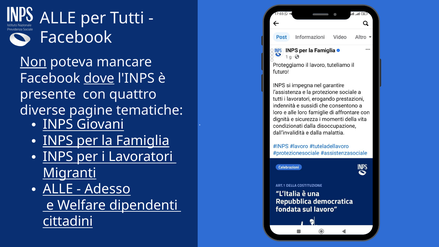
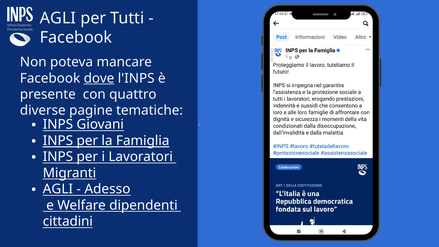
ALLE at (58, 18): ALLE -> AGLI
Non underline: present -> none
ALLE at (58, 189): ALLE -> AGLI
